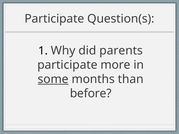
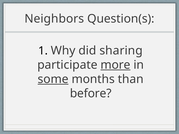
Participate at (54, 19): Participate -> Neighbors
parents: parents -> sharing
more underline: none -> present
